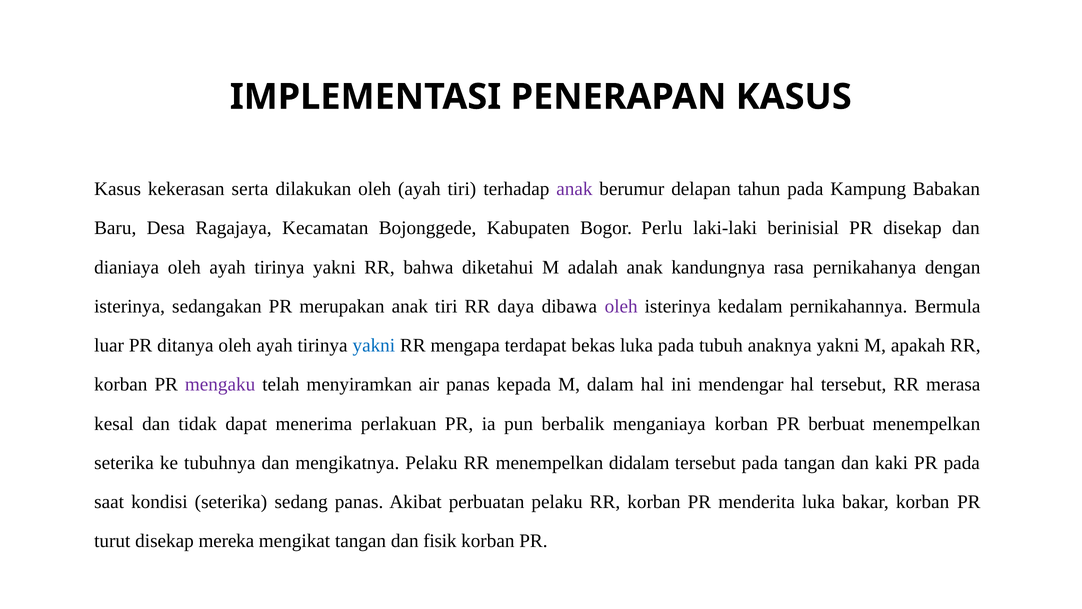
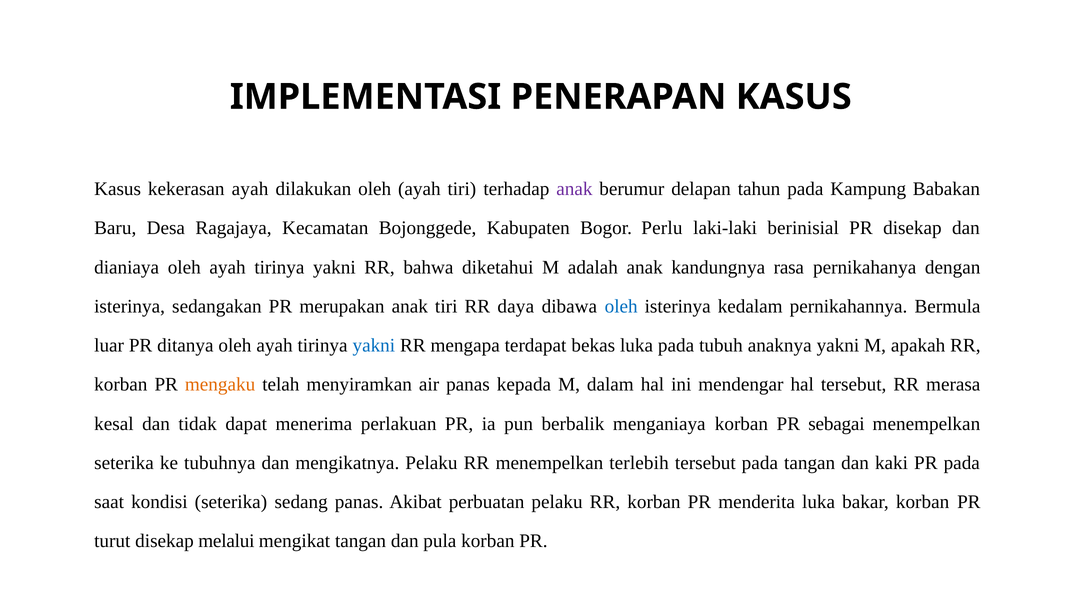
kekerasan serta: serta -> ayah
oleh at (621, 306) colour: purple -> blue
mengaku colour: purple -> orange
berbuat: berbuat -> sebagai
didalam: didalam -> terlebih
mereka: mereka -> melalui
fisik: fisik -> pula
